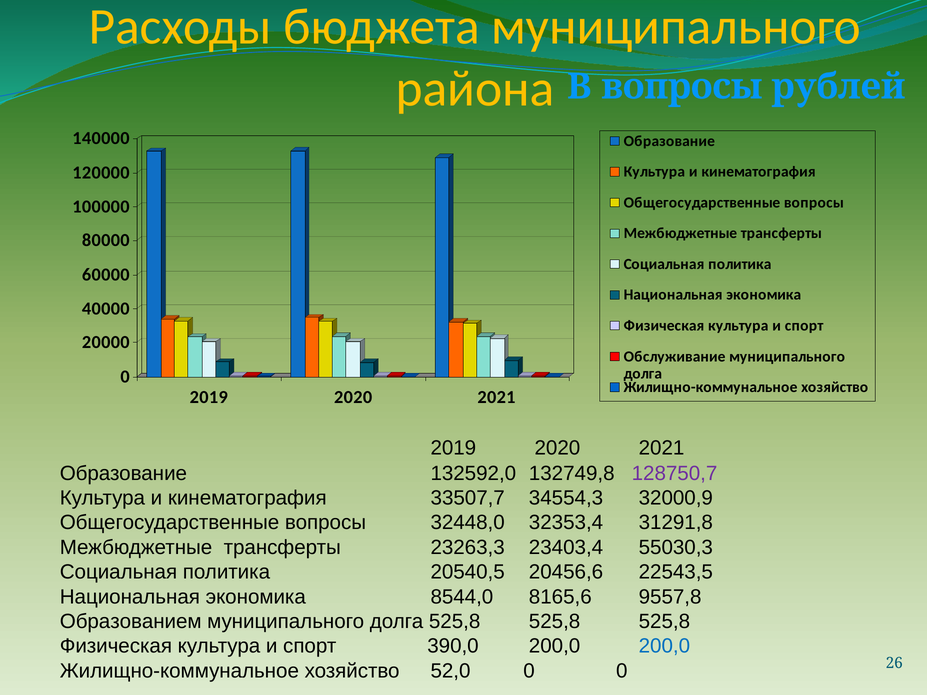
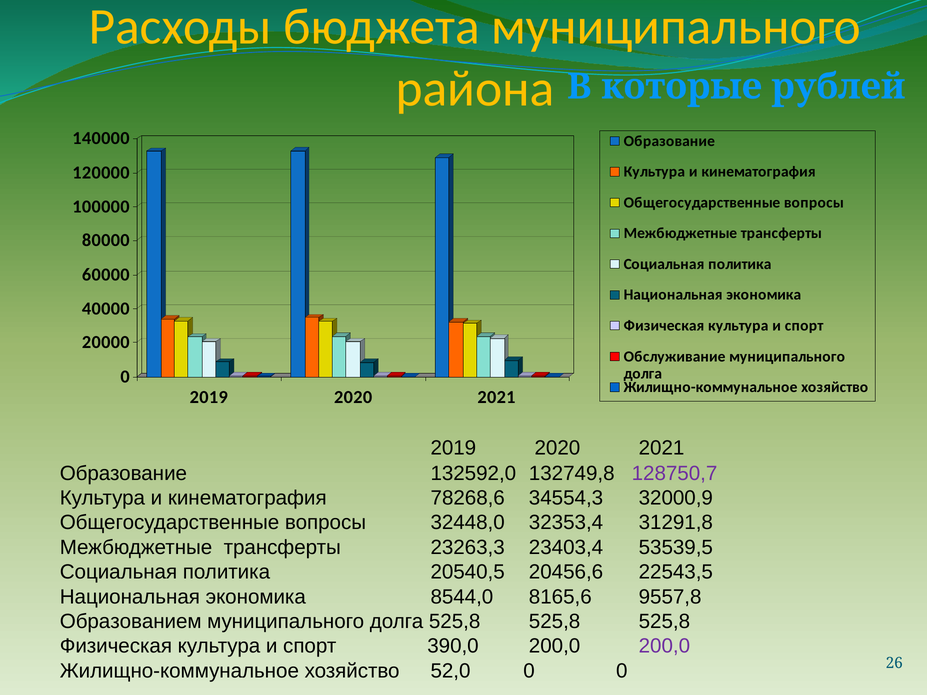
В вопросы: вопросы -> которые
33507,7: 33507,7 -> 78268,6
55030,3: 55030,3 -> 53539,5
200,0 at (664, 646) colour: blue -> purple
